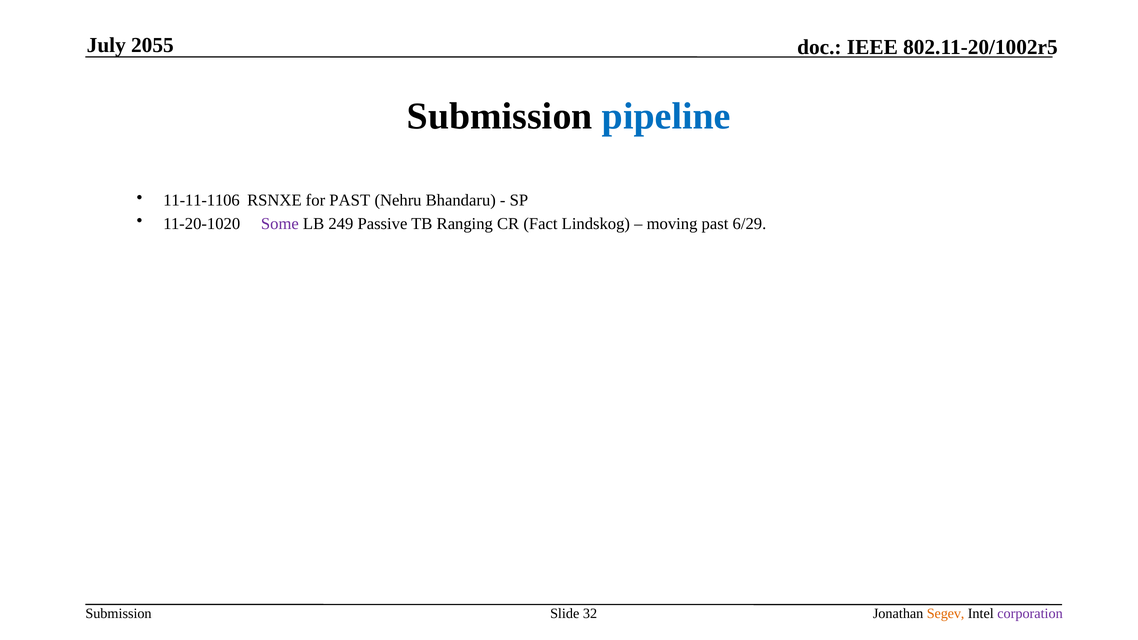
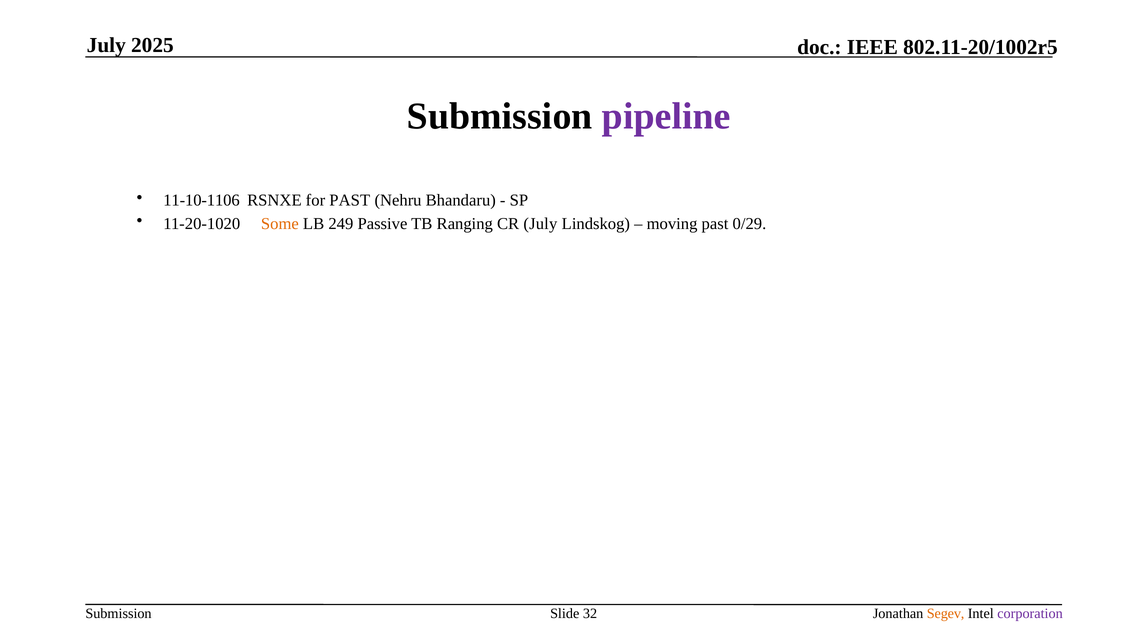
2055: 2055 -> 2025
pipeline colour: blue -> purple
11-11-1106: 11-11-1106 -> 11-10-1106
Some colour: purple -> orange
CR Fact: Fact -> July
6/29: 6/29 -> 0/29
